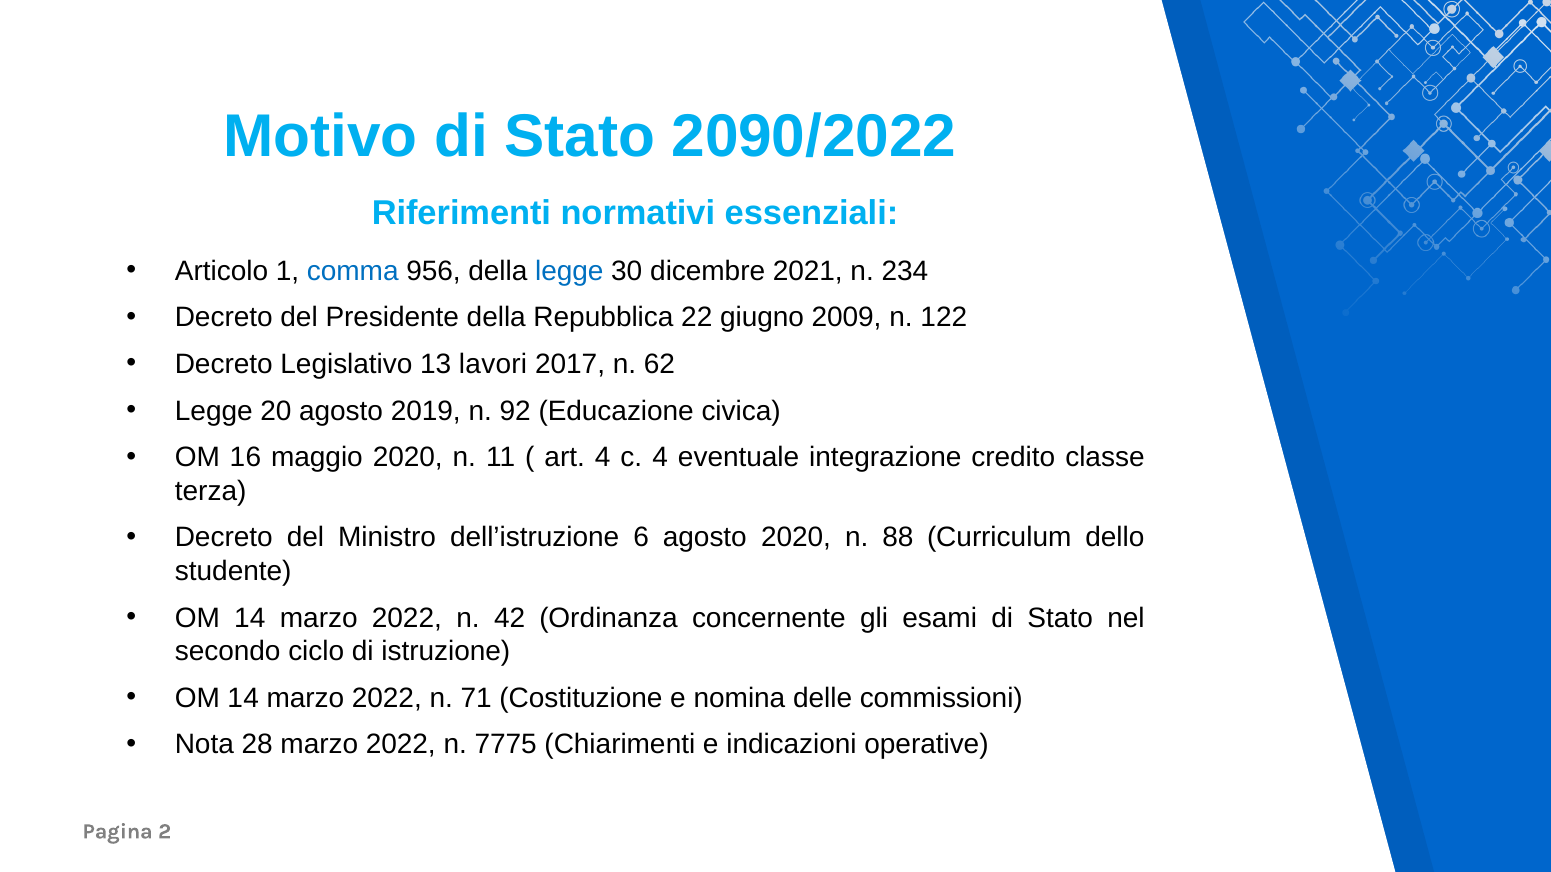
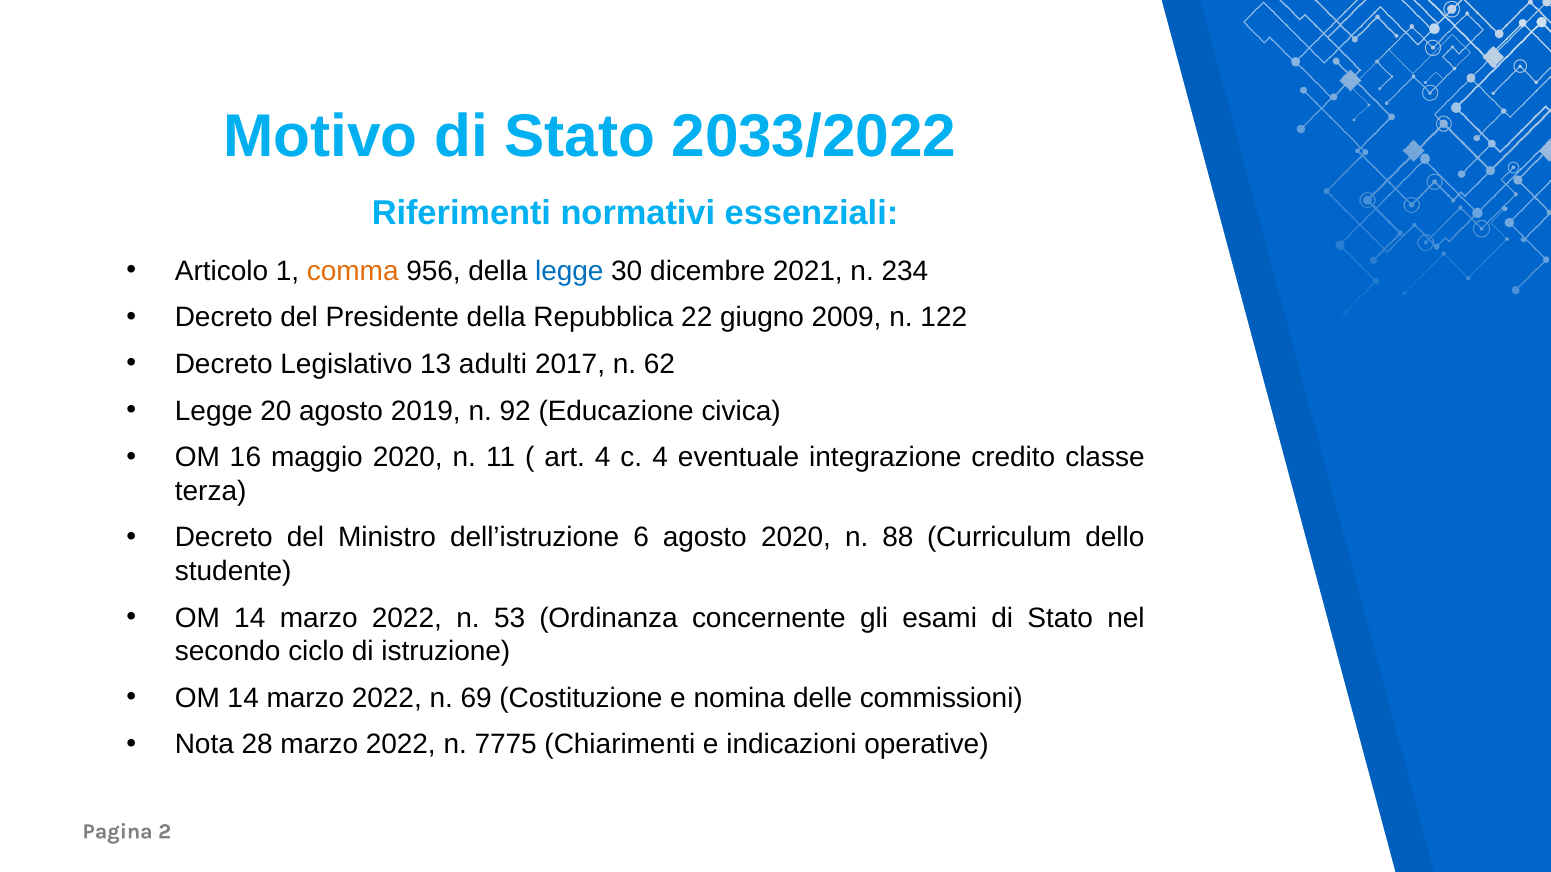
2090/2022: 2090/2022 -> 2033/2022
comma colour: blue -> orange
lavori: lavori -> adulti
42: 42 -> 53
71: 71 -> 69
